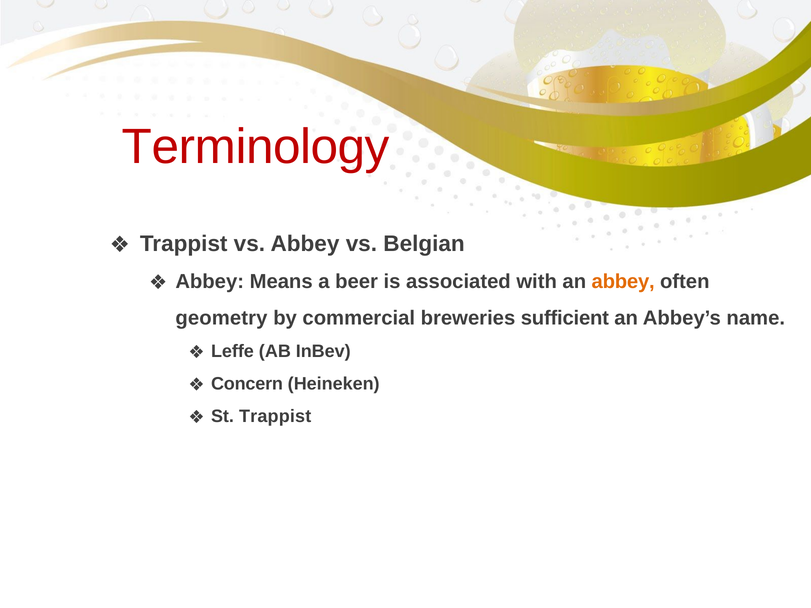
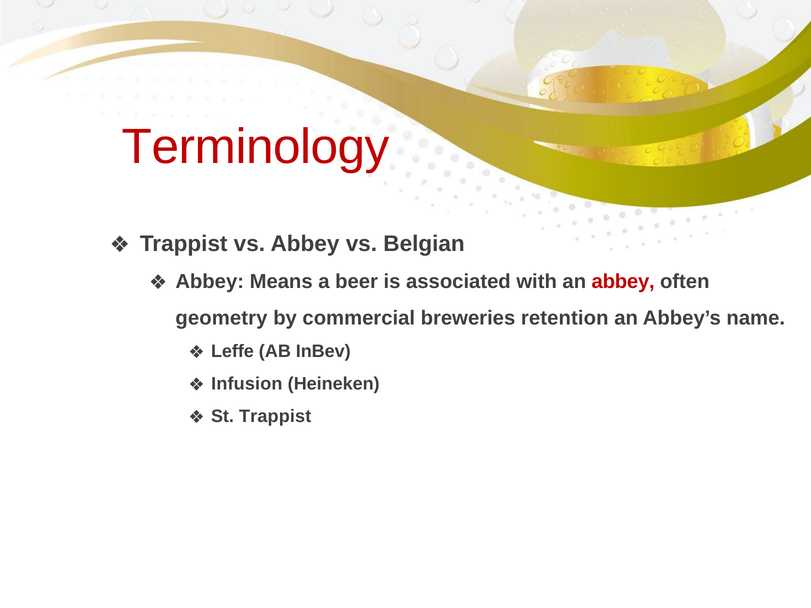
abbey at (623, 282) colour: orange -> red
sufficient: sufficient -> retention
Concern: Concern -> Infusion
